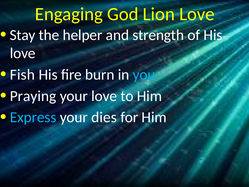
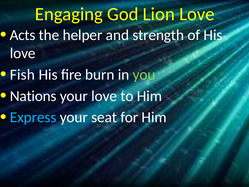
Stay: Stay -> Acts
you colour: light blue -> light green
Praying: Praying -> Nations
dies: dies -> seat
